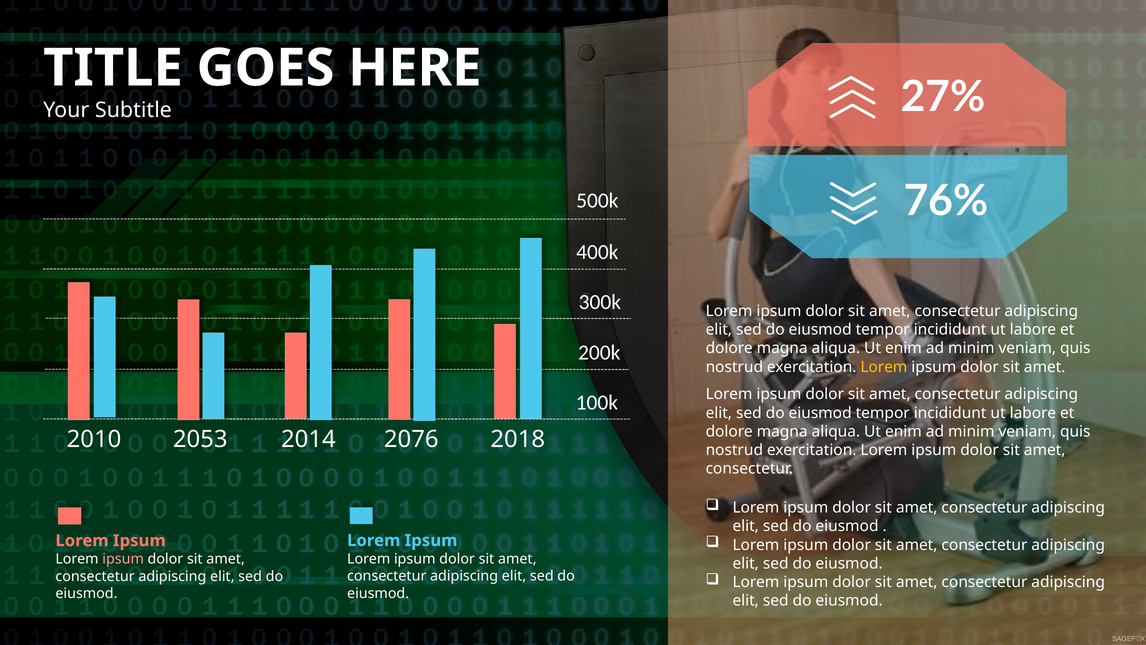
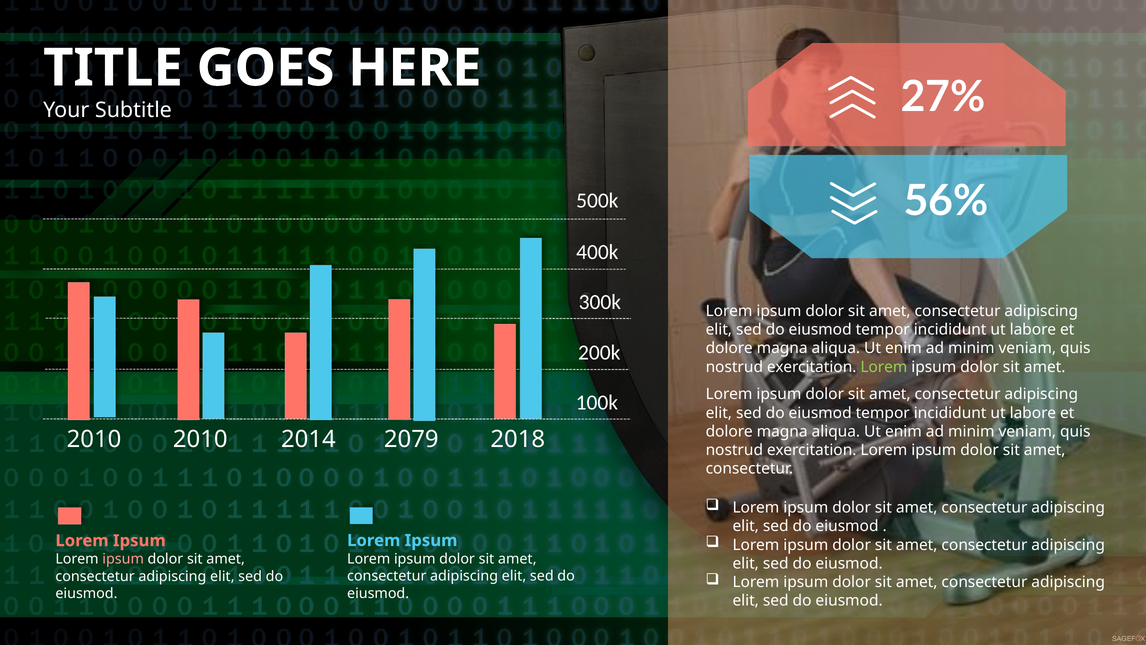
76%: 76% -> 56%
Lorem at (884, 367) colour: yellow -> light green
2010 2053: 2053 -> 2010
2076: 2076 -> 2079
